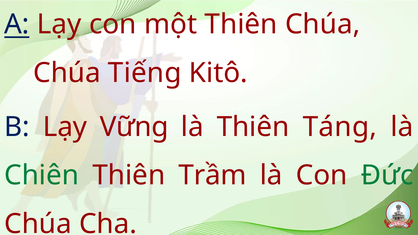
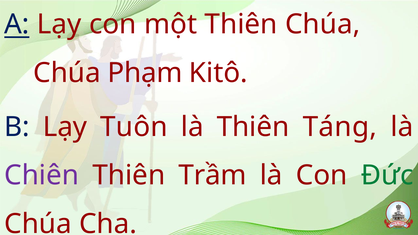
Tiếng: Tiếng -> Phạm
Vững: Vững -> Tuôn
Chiên colour: green -> purple
